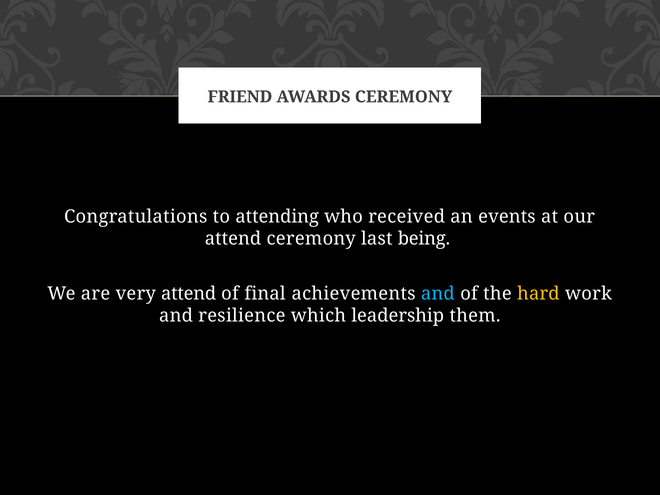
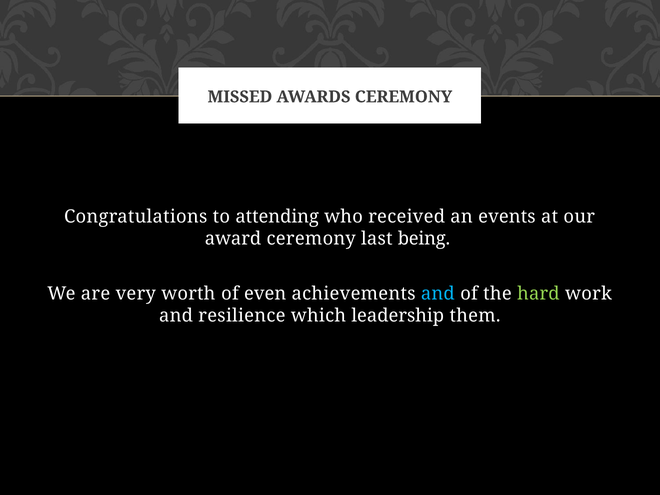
FRIEND: FRIEND -> MISSED
attend at (233, 238): attend -> award
very attend: attend -> worth
final: final -> even
hard colour: yellow -> light green
